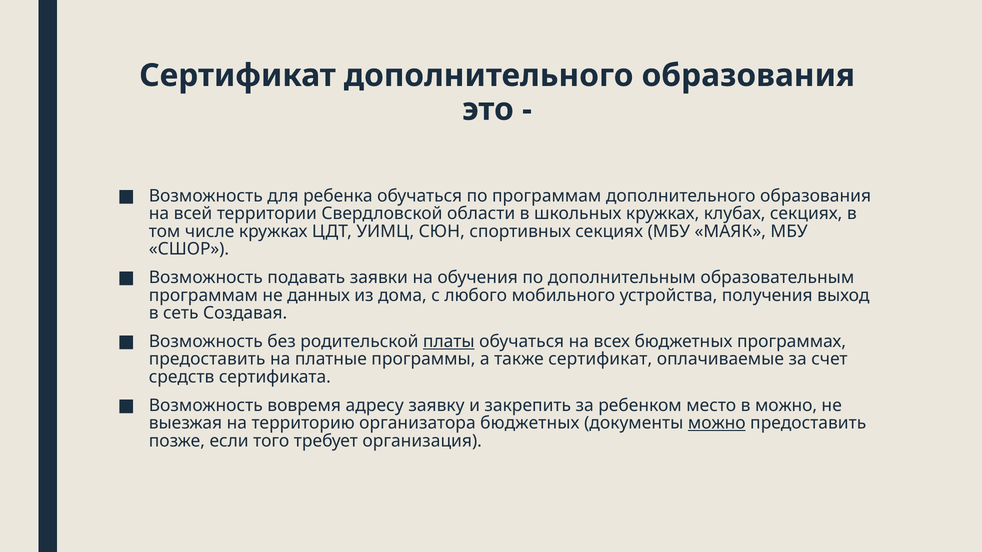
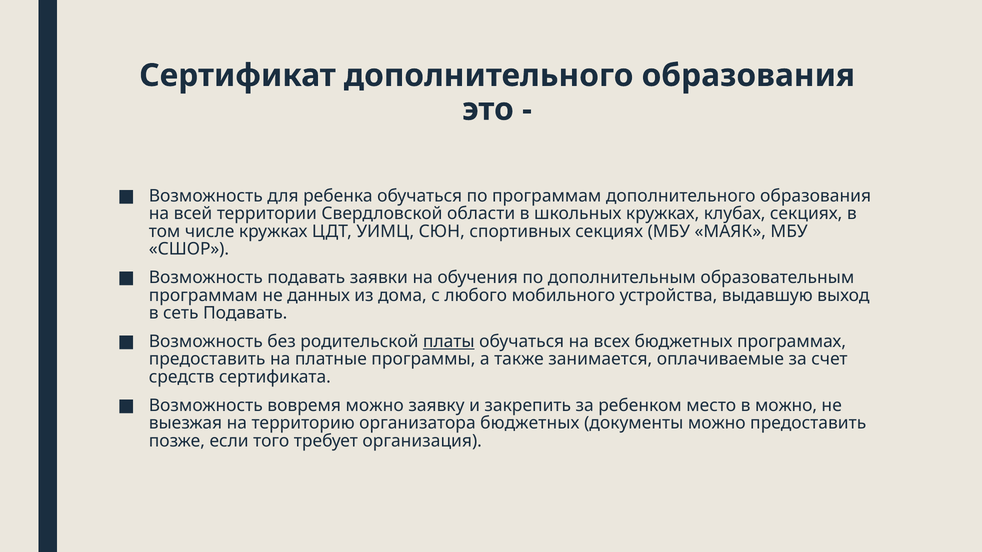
получения: получения -> выдавшую
сеть Создавая: Создавая -> Подавать
также сертификат: сертификат -> занимается
вовремя адресу: адресу -> можно
можно at (717, 423) underline: present -> none
